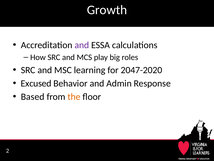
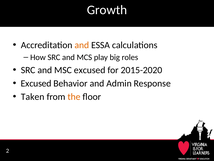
and at (82, 45) colour: purple -> orange
MSC learning: learning -> excused
2047-2020: 2047-2020 -> 2015-2020
Based: Based -> Taken
